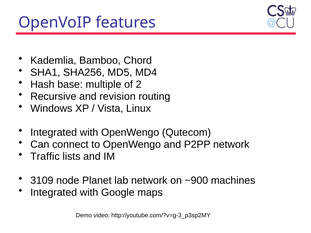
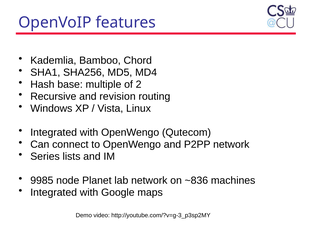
Traffic: Traffic -> Series
3109: 3109 -> 9985
~900: ~900 -> ~836
